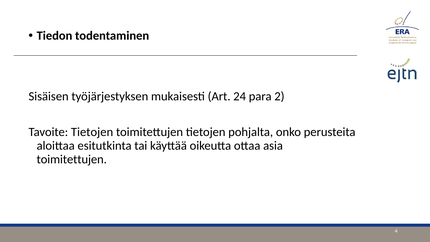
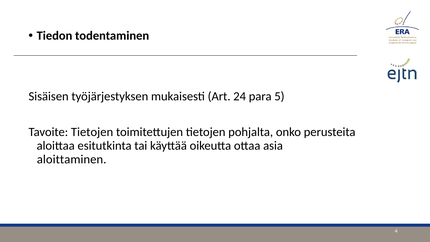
2: 2 -> 5
toimitettujen at (72, 159): toimitettujen -> aloittaminen
